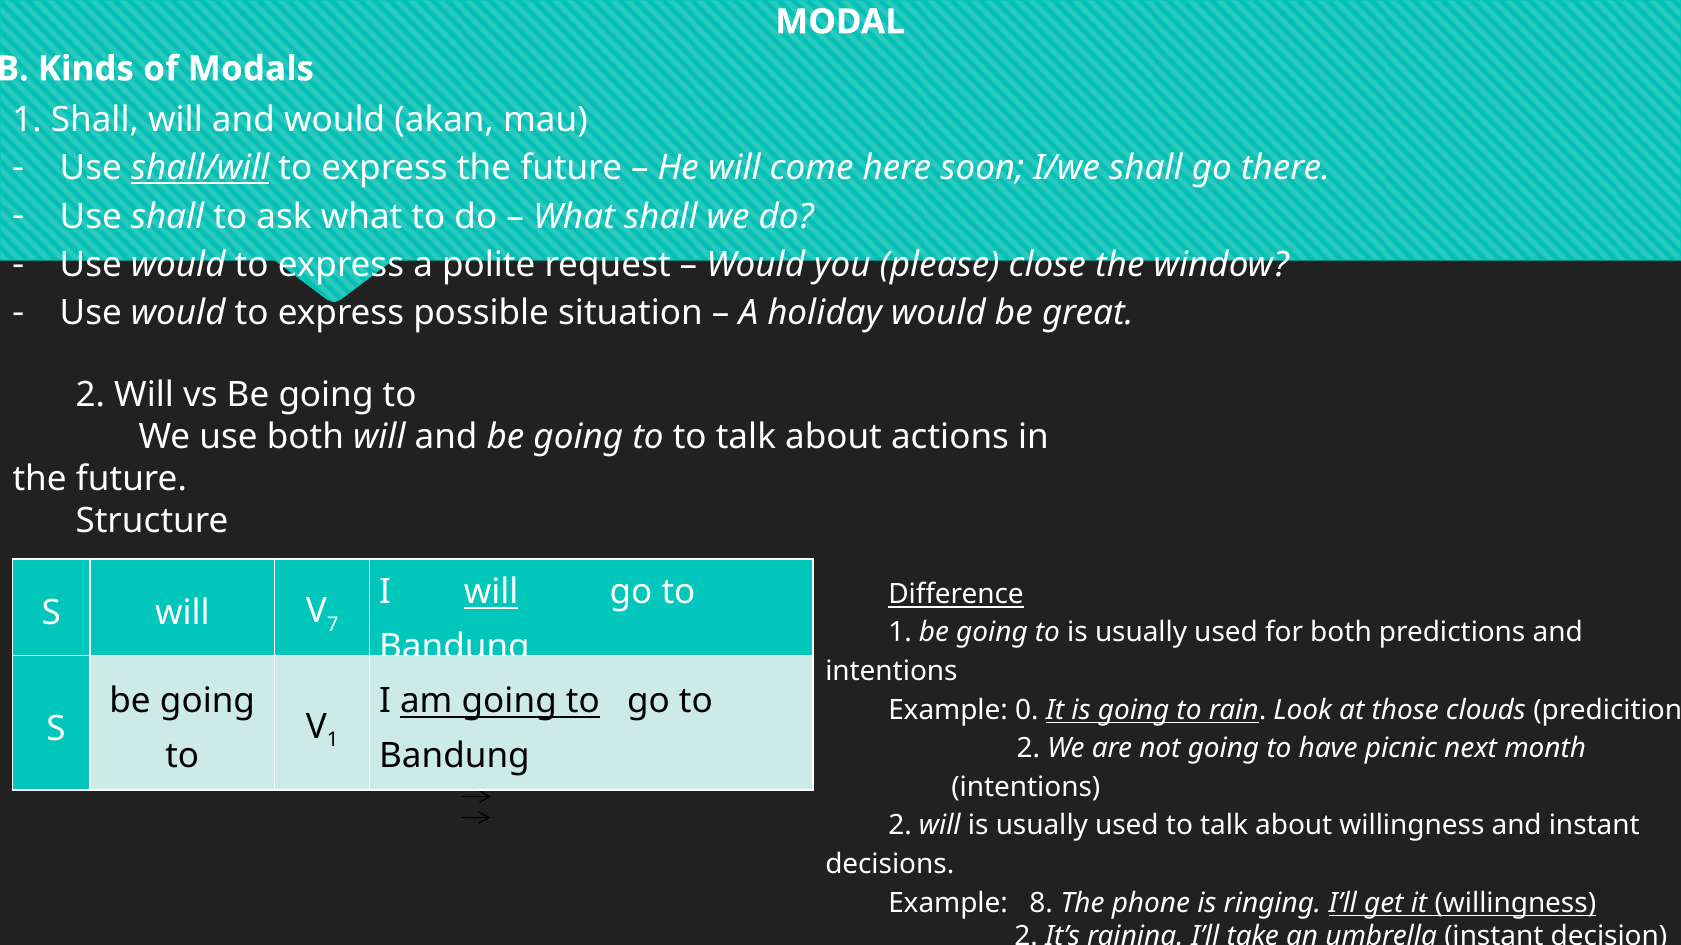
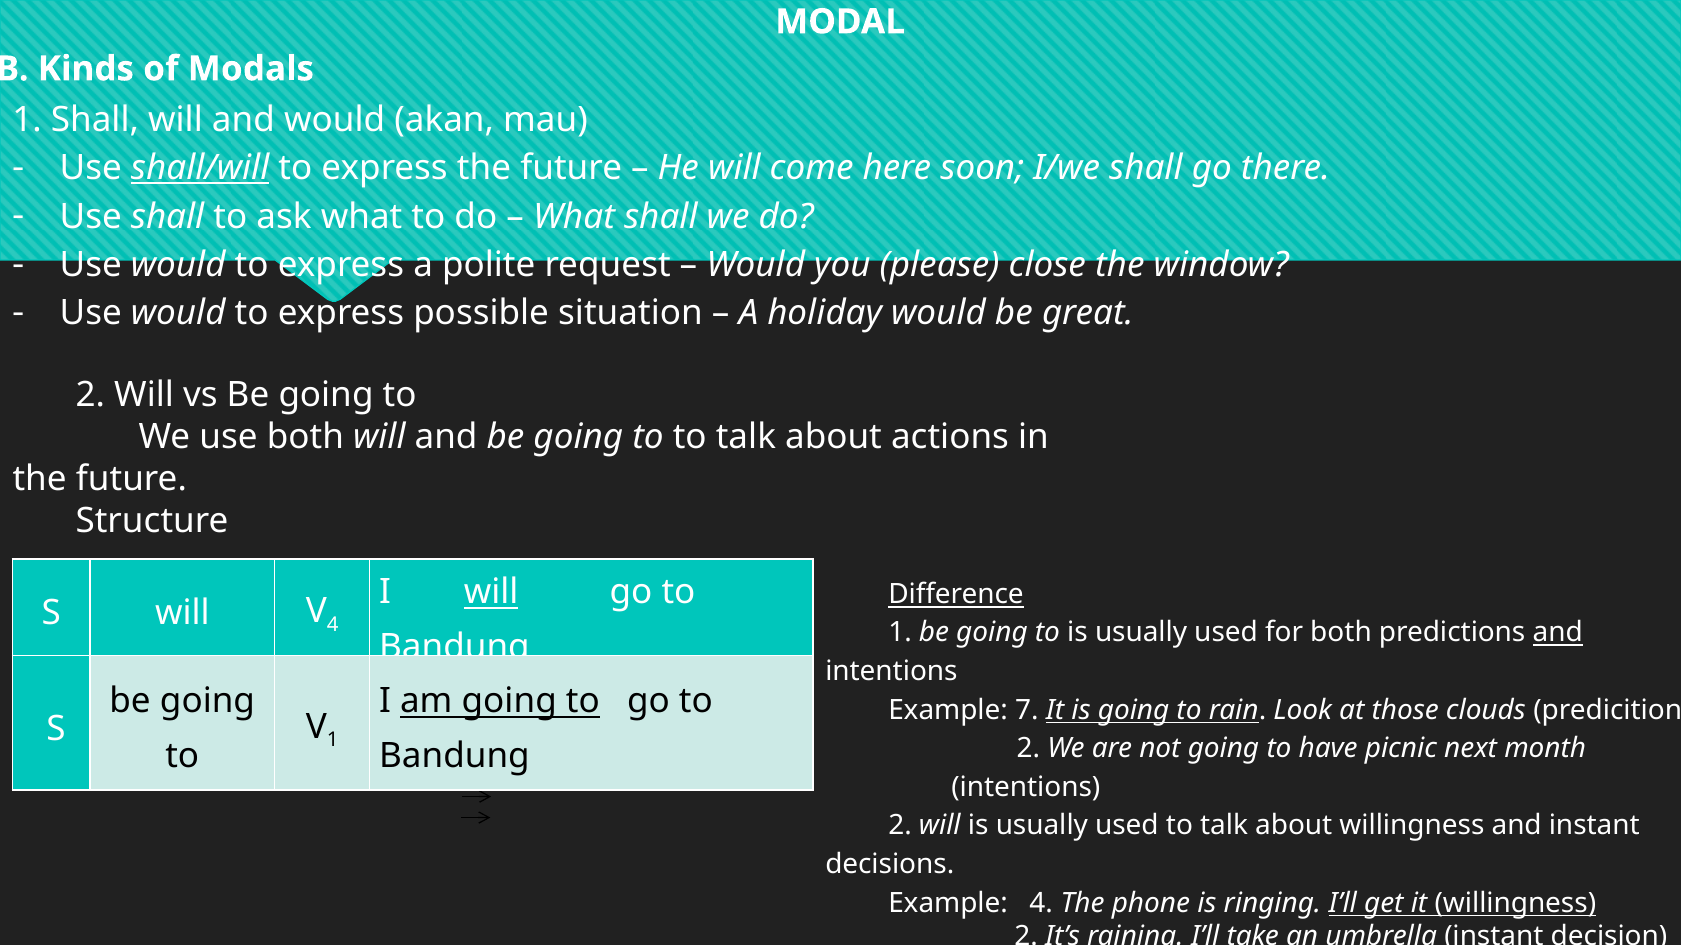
7 at (333, 625): 7 -> 4
and at (1558, 633) underline: none -> present
0: 0 -> 7
Example 8: 8 -> 4
